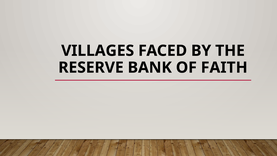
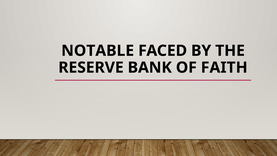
VILLAGES: VILLAGES -> NOTABLE
